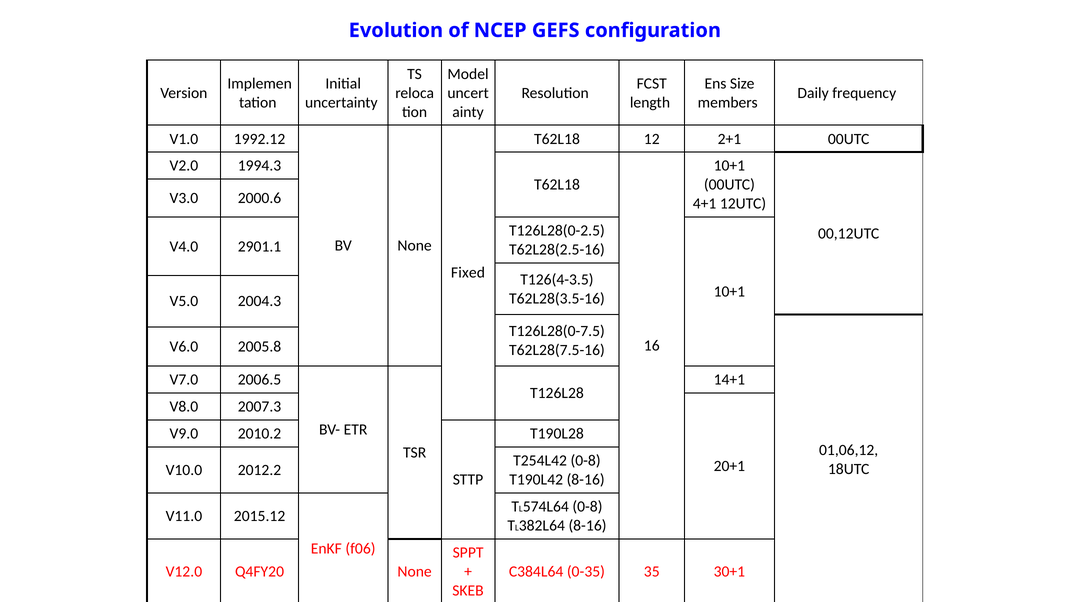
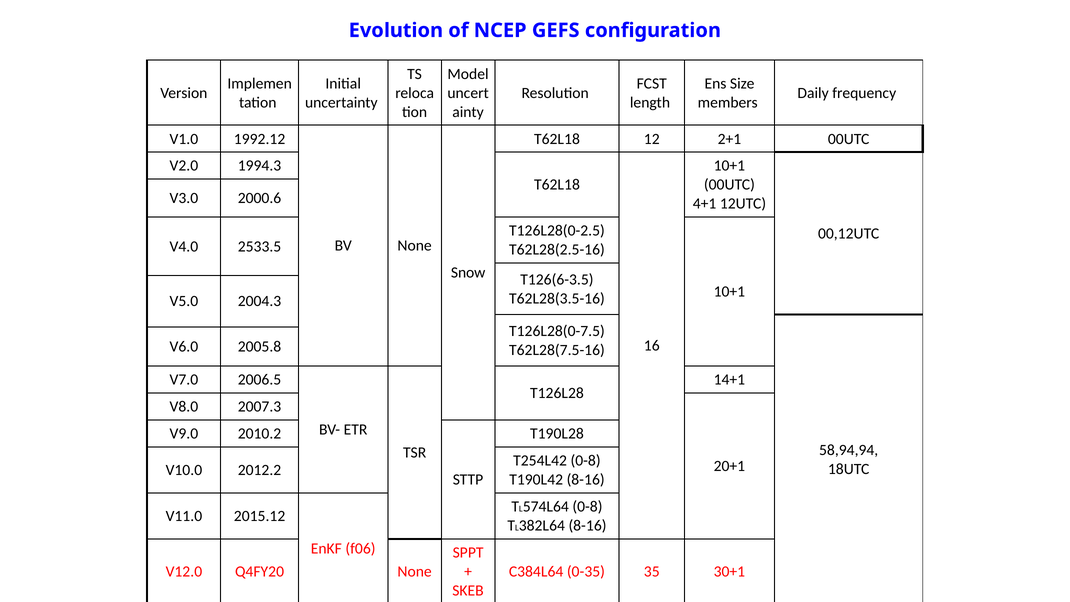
2901.1: 2901.1 -> 2533.5
Fixed: Fixed -> Snow
T126(4-3.5: T126(4-3.5 -> T126(6-3.5
01,06,12: 01,06,12 -> 58,94,94
